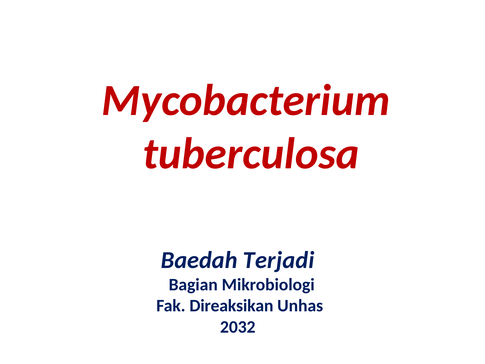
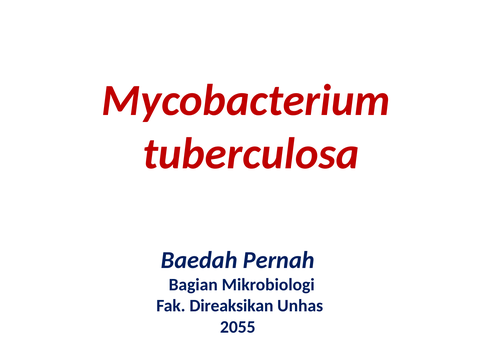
Terjadi: Terjadi -> Pernah
2032: 2032 -> 2055
